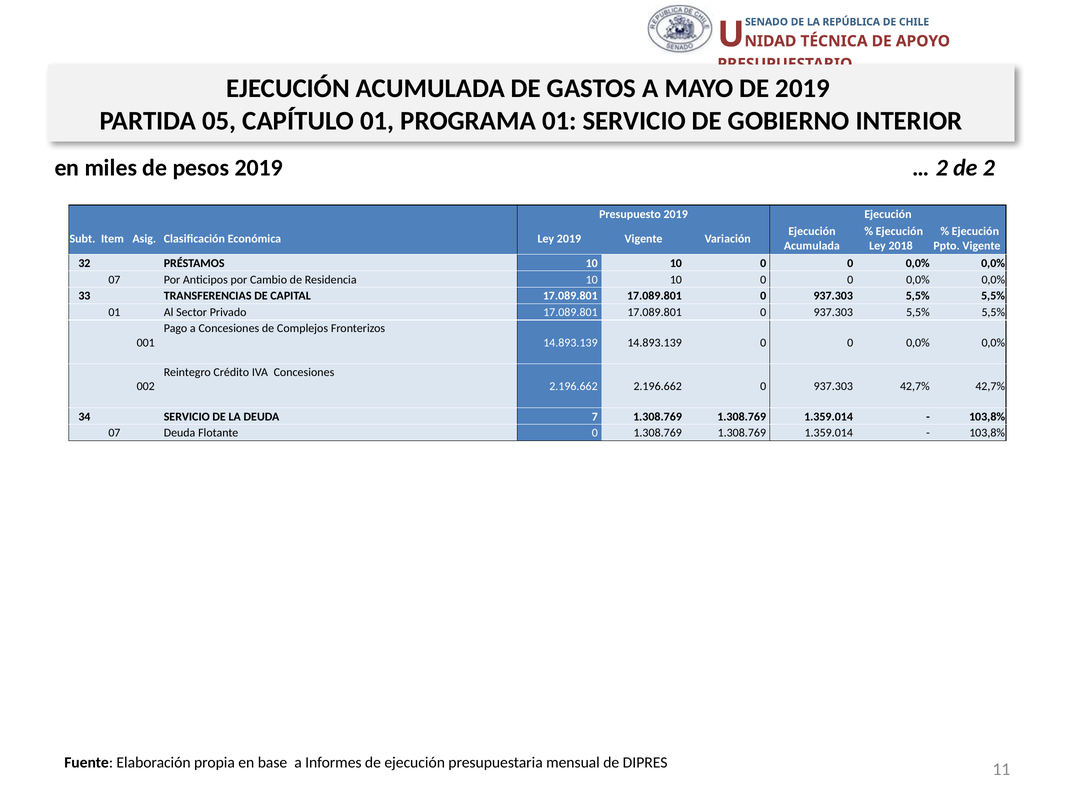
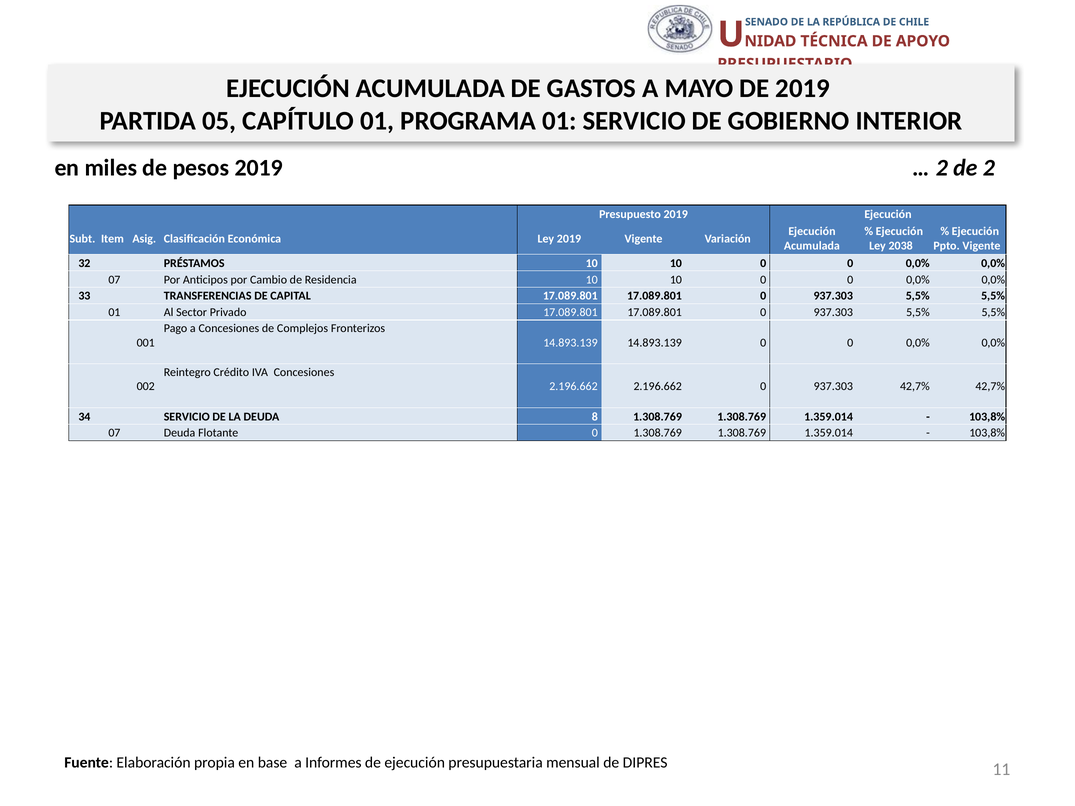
2018: 2018 -> 2038
7: 7 -> 8
